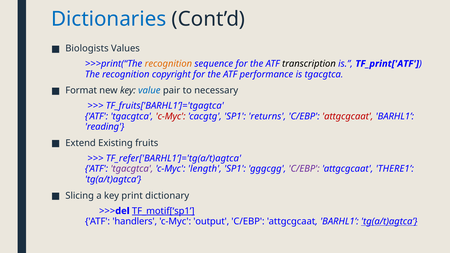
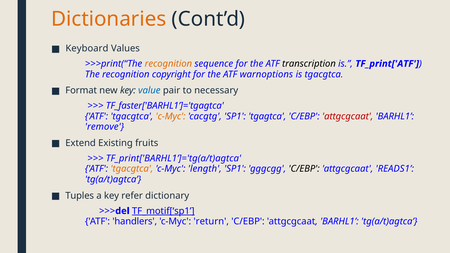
Dictionaries colour: blue -> orange
Biologists: Biologists -> Keyboard
performance: performance -> warnoptions
TF_fruits['BARHL1’]='tgagtca: TF_fruits['BARHL1’]='tgagtca -> TF_faster['BARHL1’]='tgagtca
c-Myc at (171, 116) colour: red -> orange
returns: returns -> tgagtca
reading: reading -> remove
TF_refer['BARHL1’]='tg(a/t)agtca: TF_refer['BARHL1’]='tg(a/t)agtca -> TF_print['BARHL1’]='tg(a/t)agtca
tgacgtca at (132, 169) colour: purple -> orange
C/EBP at (304, 169) colour: purple -> black
THERE1: THERE1 -> READS1
Slicing: Slicing -> Tuples
print: print -> refer
output: output -> return
tg(a/t)agtca at (389, 222) underline: present -> none
